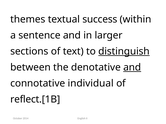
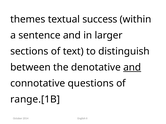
distinguish underline: present -> none
individual: individual -> questions
reflect.[1B: reflect.[1B -> range.[1B
